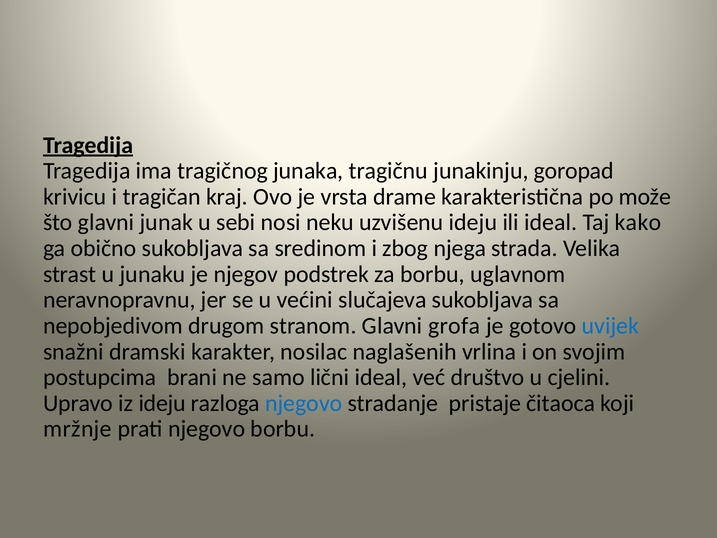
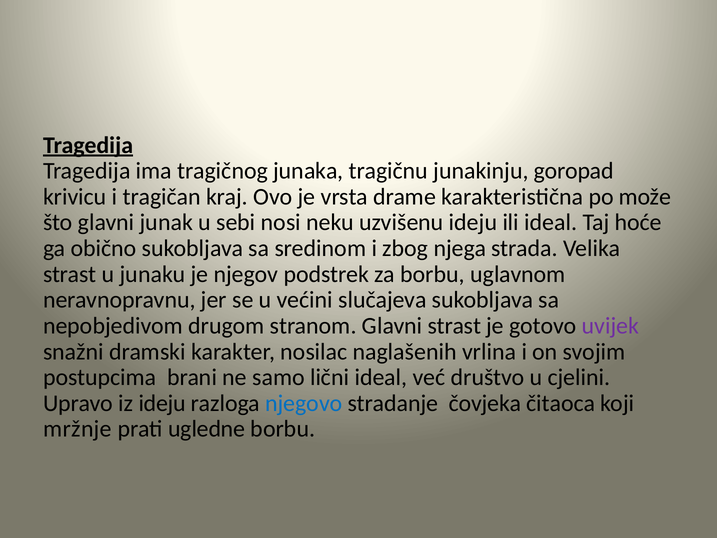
kako: kako -> hoće
Glavni grofa: grofa -> strast
uvijek colour: blue -> purple
pristaje: pristaje -> čovjeka
prati njegovo: njegovo -> ugledne
